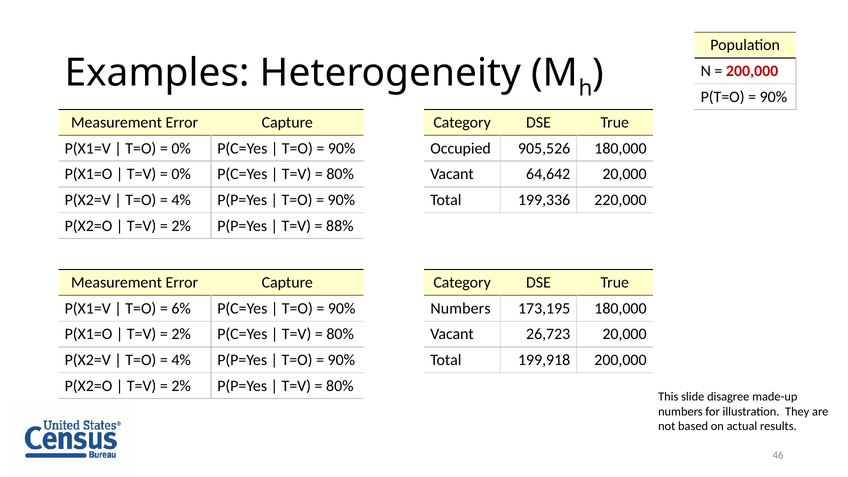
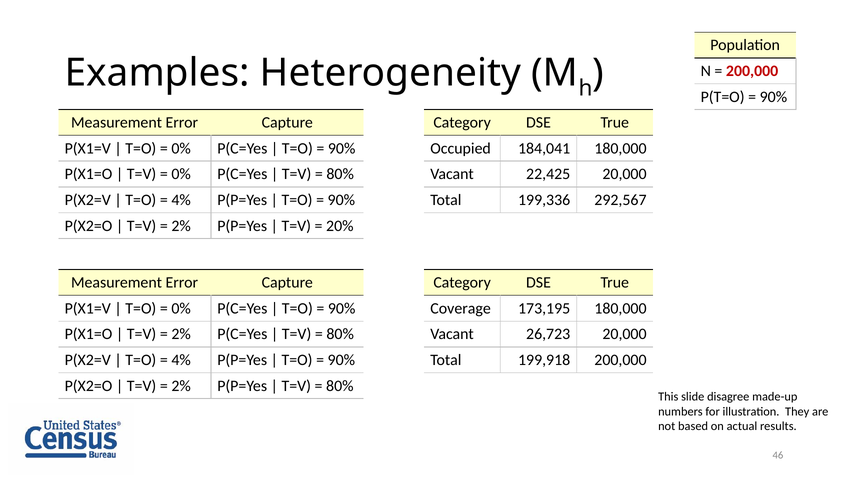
905,526: 905,526 -> 184,041
64,642: 64,642 -> 22,425
220,000: 220,000 -> 292,567
88%: 88% -> 20%
6% at (181, 308): 6% -> 0%
Numbers at (461, 308): Numbers -> Coverage
